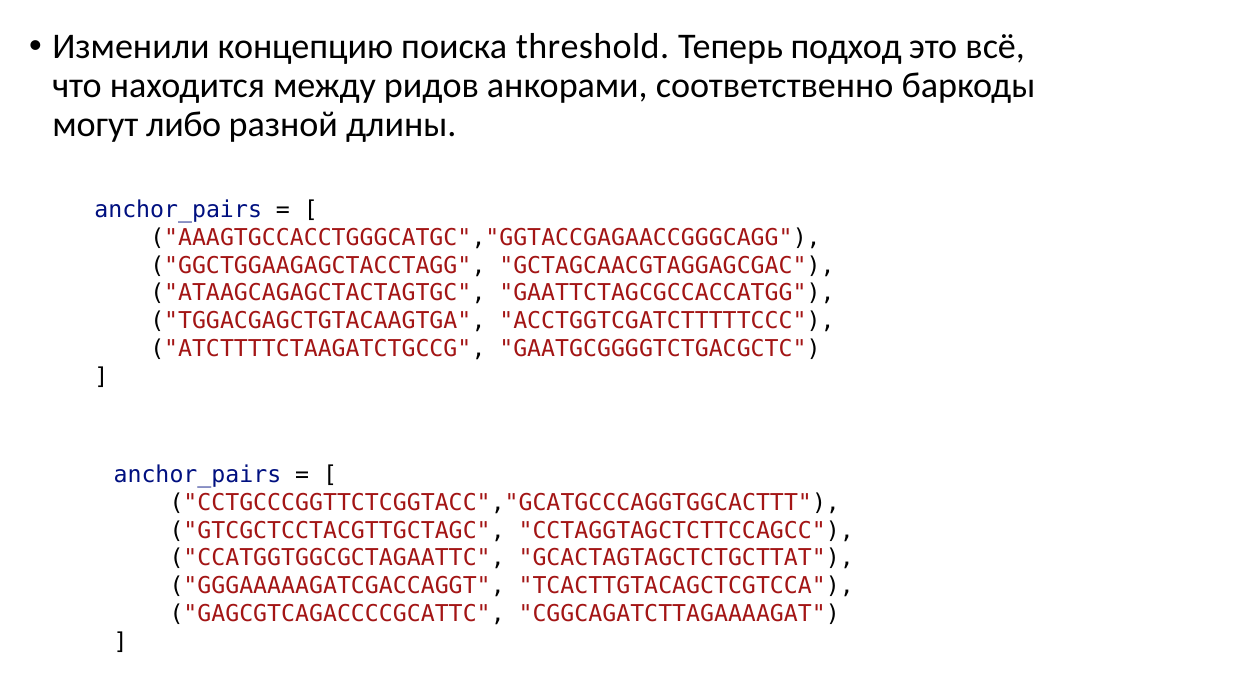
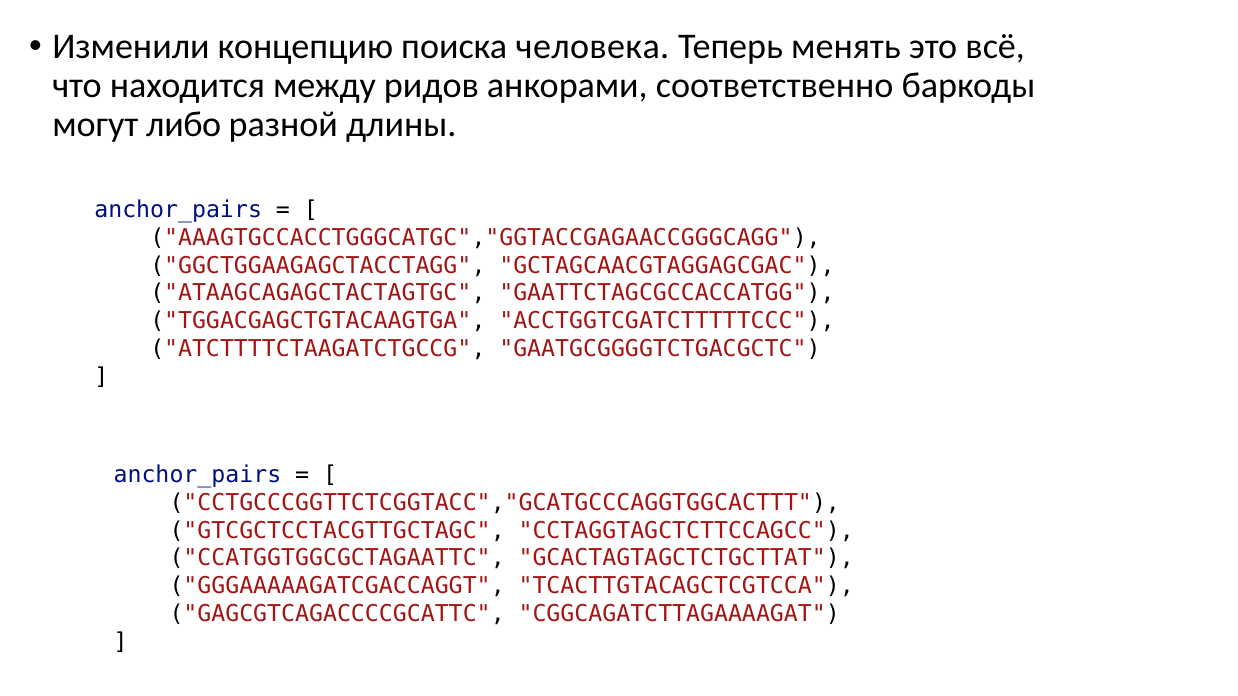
threshold: threshold -> человека
подход: подход -> менять
